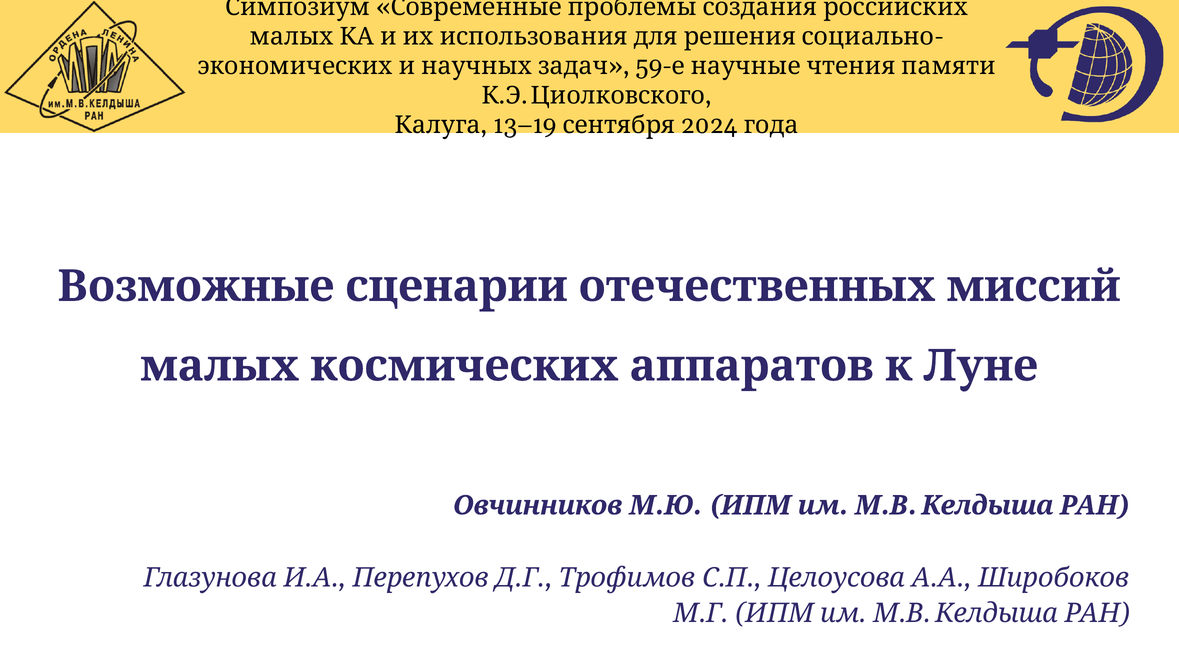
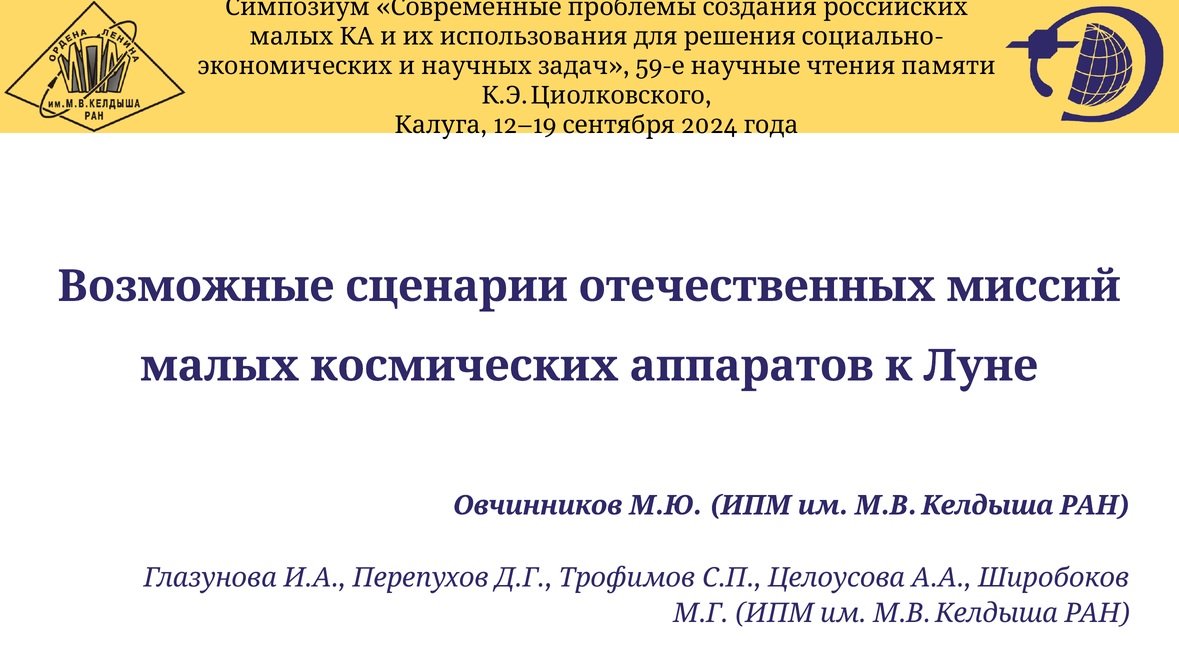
13–19: 13–19 -> 12–19
